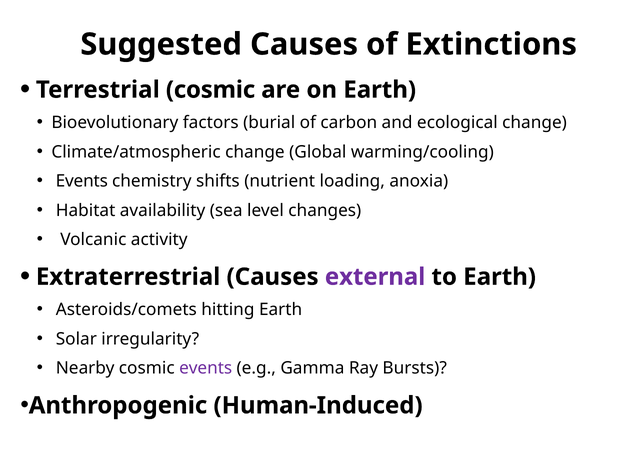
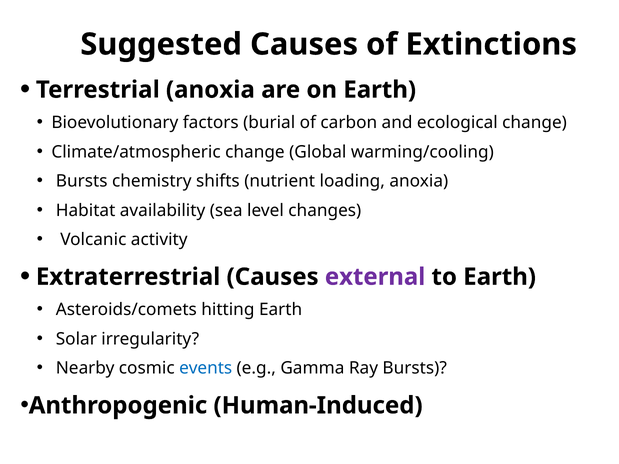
Terrestrial cosmic: cosmic -> anoxia
Events at (82, 181): Events -> Bursts
events at (206, 368) colour: purple -> blue
